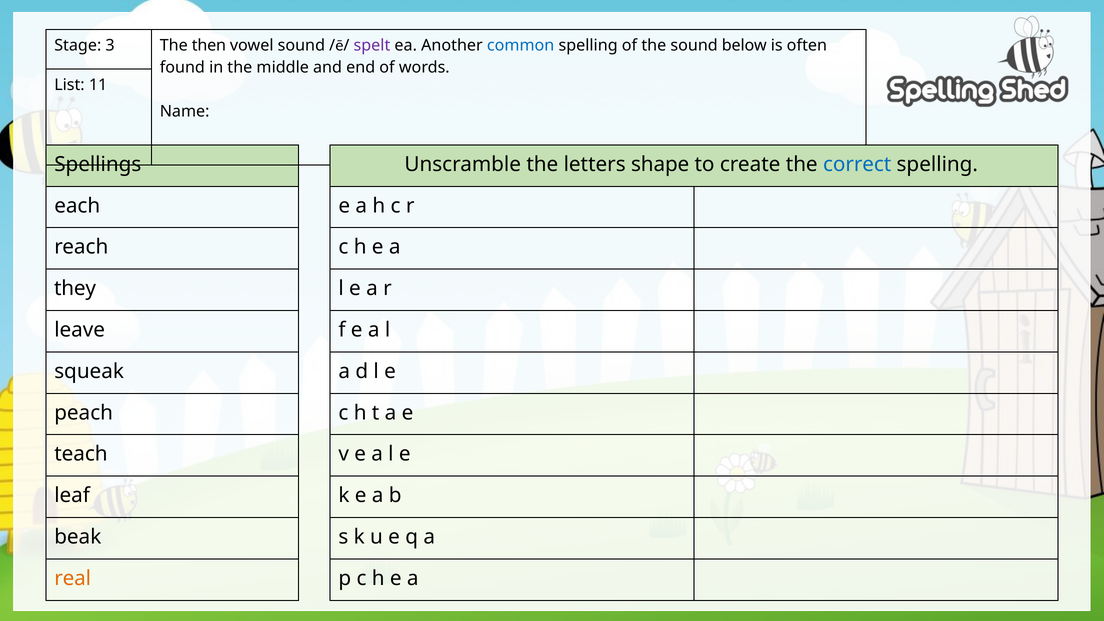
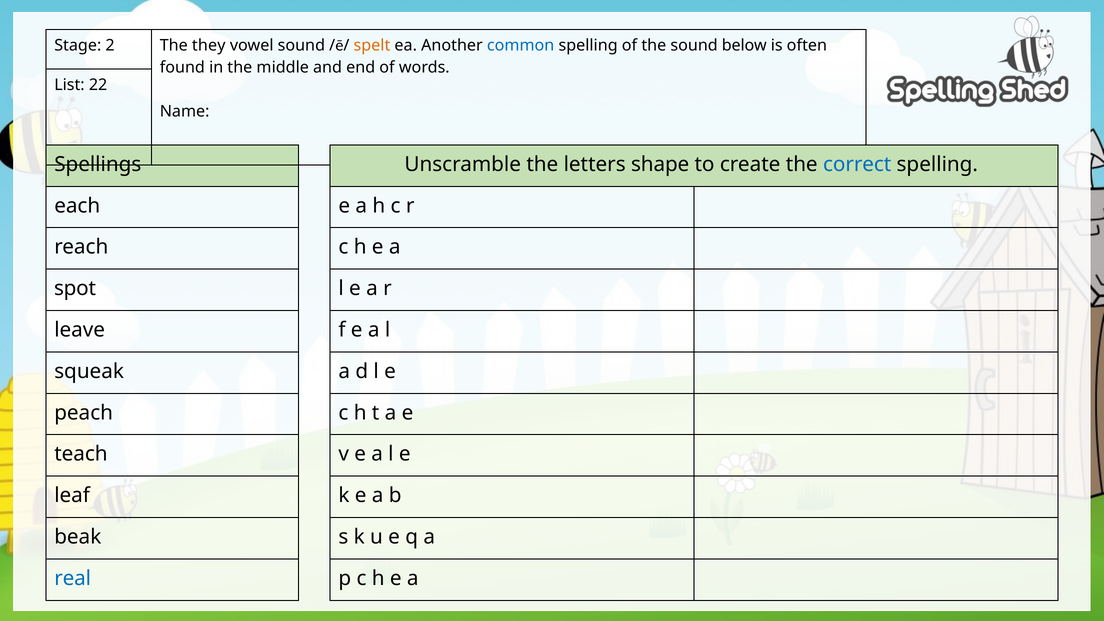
3: 3 -> 2
then: then -> they
spelt colour: purple -> orange
11: 11 -> 22
they: they -> spot
real colour: orange -> blue
